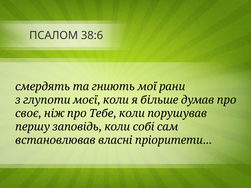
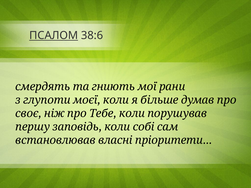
ПСАЛОМ underline: none -> present
